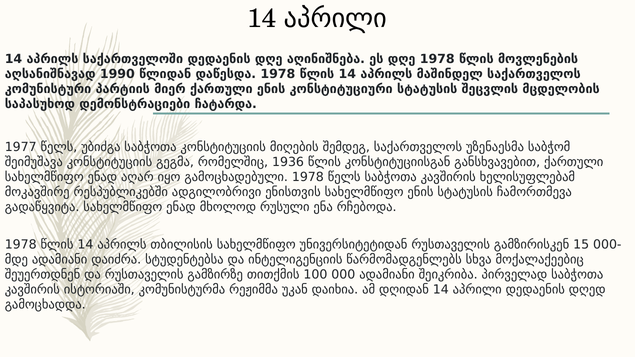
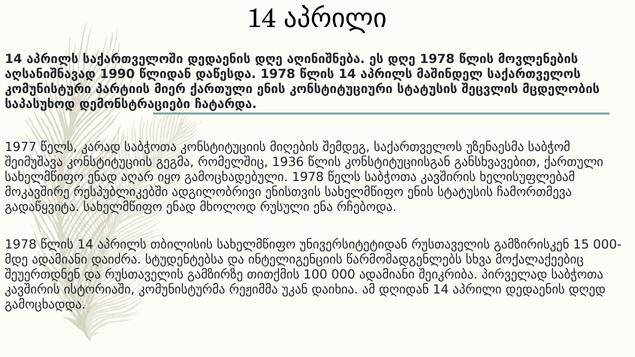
უბიძგა: უბიძგა -> კარად
